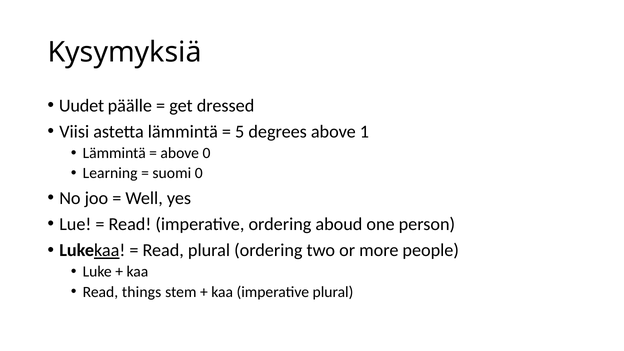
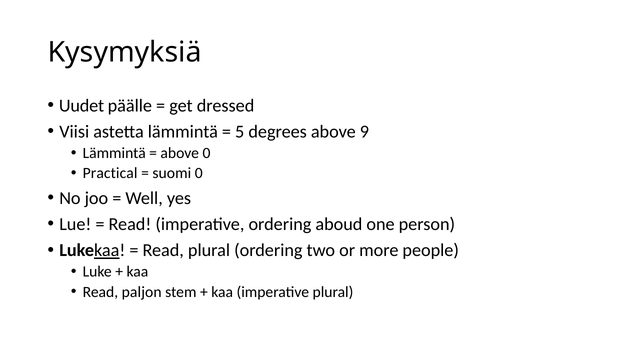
1: 1 -> 9
Learning: Learning -> Practical
things: things -> paljon
